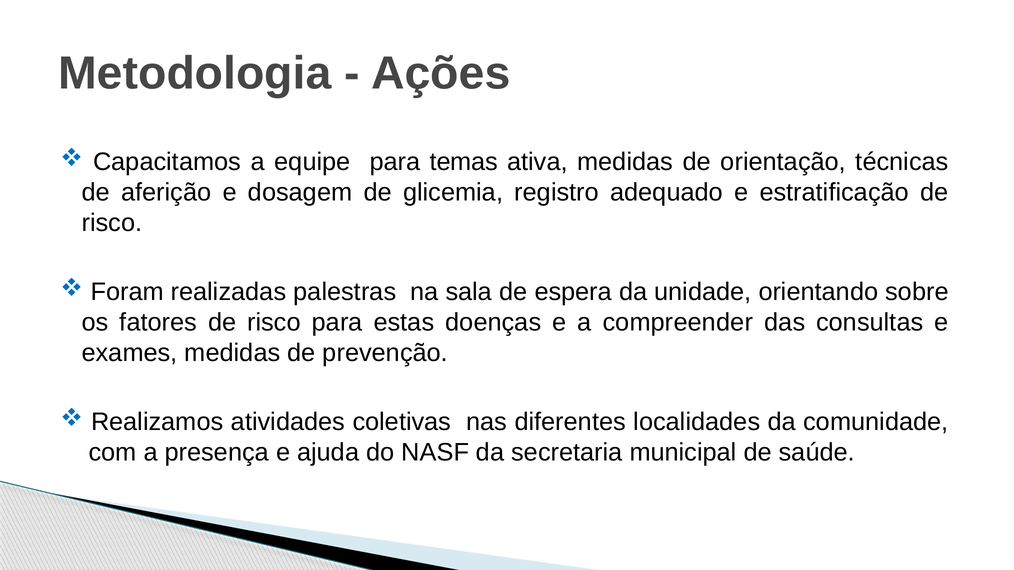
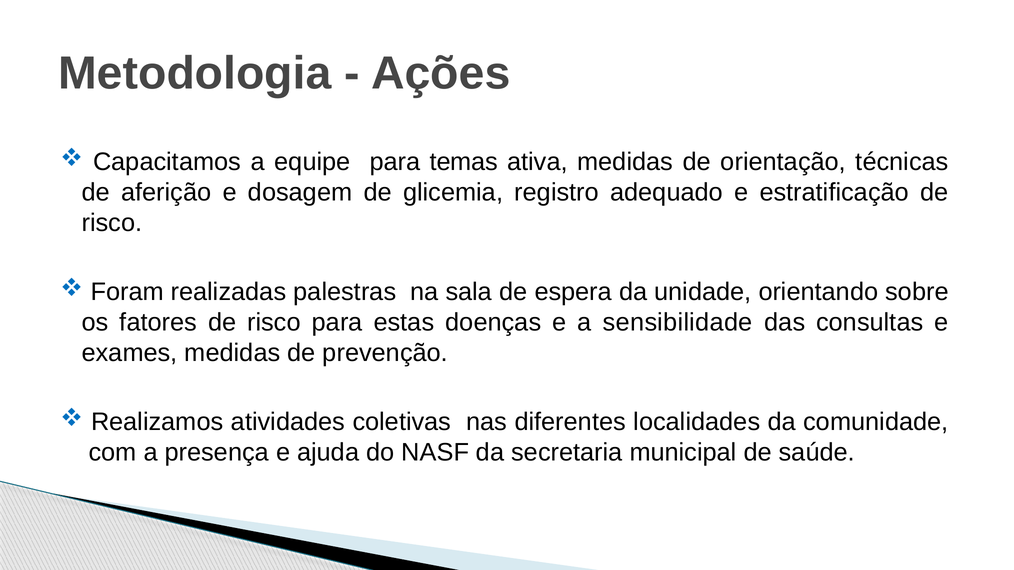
compreender: compreender -> sensibilidade
